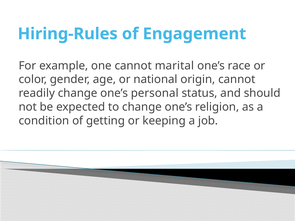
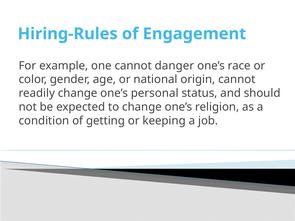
marital: marital -> danger
